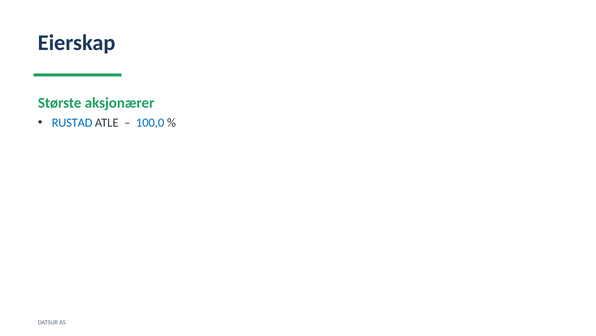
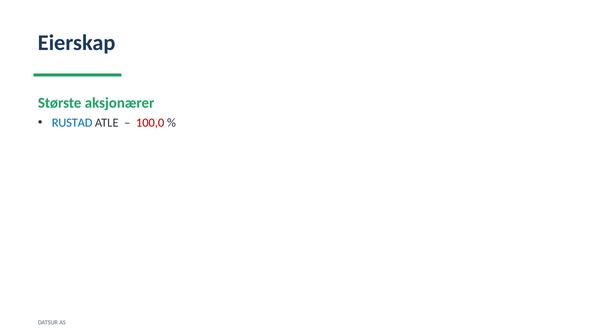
100,0 colour: blue -> red
